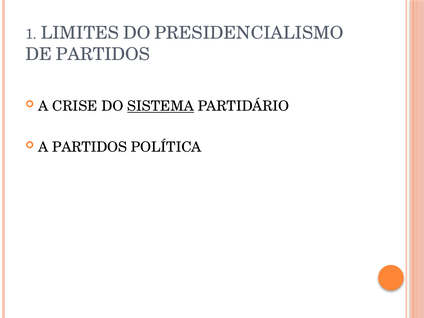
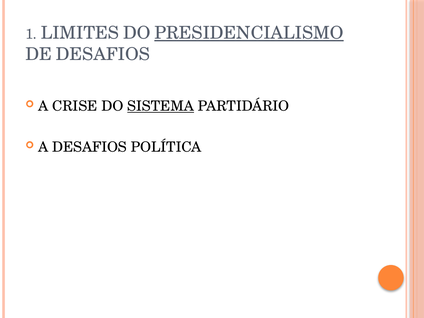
PRESIDENCIALISMO underline: none -> present
DE PARTIDOS: PARTIDOS -> DESAFIOS
A PARTIDOS: PARTIDOS -> DESAFIOS
